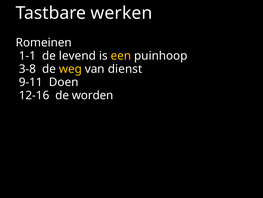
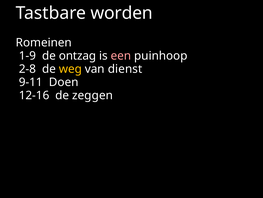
werken: werken -> worden
1-1: 1-1 -> 1-9
levend: levend -> ontzag
een colour: yellow -> pink
3-8: 3-8 -> 2-8
worden: worden -> zeggen
